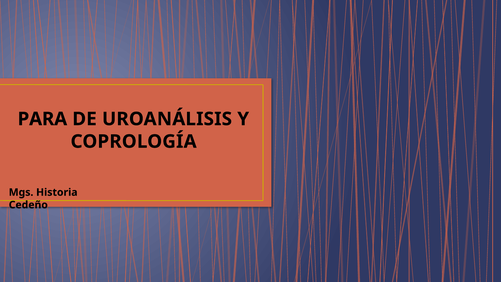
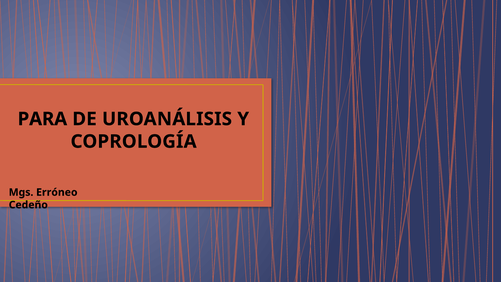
Historia: Historia -> Erróneo
